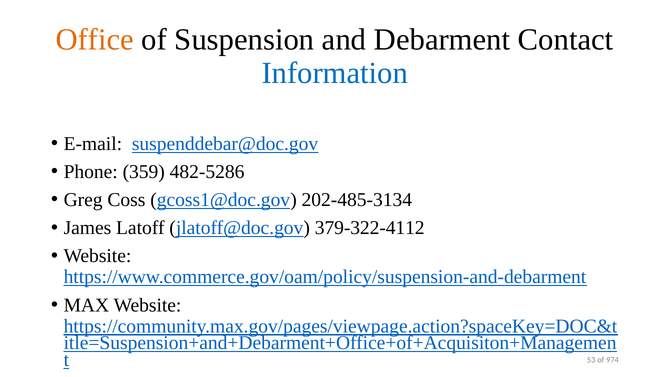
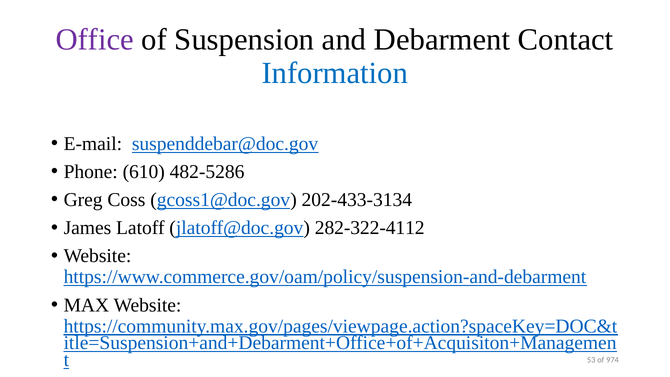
Office colour: orange -> purple
359: 359 -> 610
202-485-3134: 202-485-3134 -> 202-433-3134
379-322-4112: 379-322-4112 -> 282-322-4112
